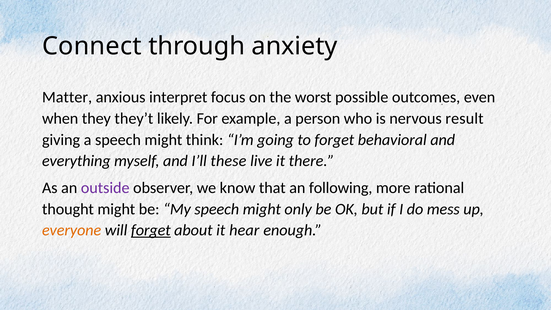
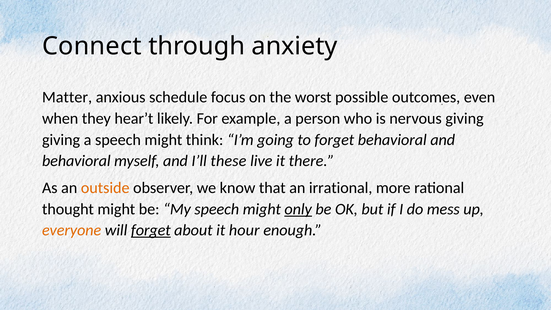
interpret: interpret -> schedule
they’t: they’t -> hear’t
nervous result: result -> giving
everything at (76, 161): everything -> behavioral
outside colour: purple -> orange
following: following -> irrational
only underline: none -> present
hear: hear -> hour
